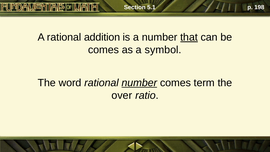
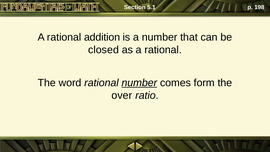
that underline: present -> none
comes at (104, 50): comes -> closed
as a symbol: symbol -> rational
term: term -> form
